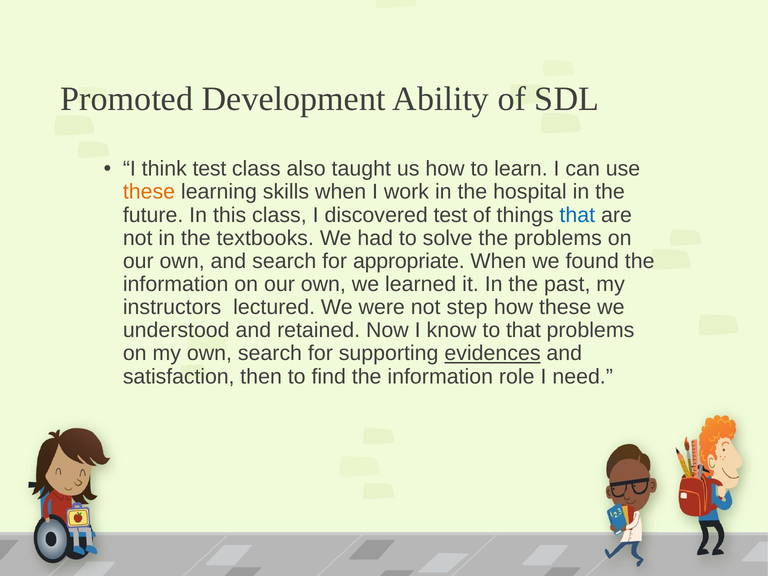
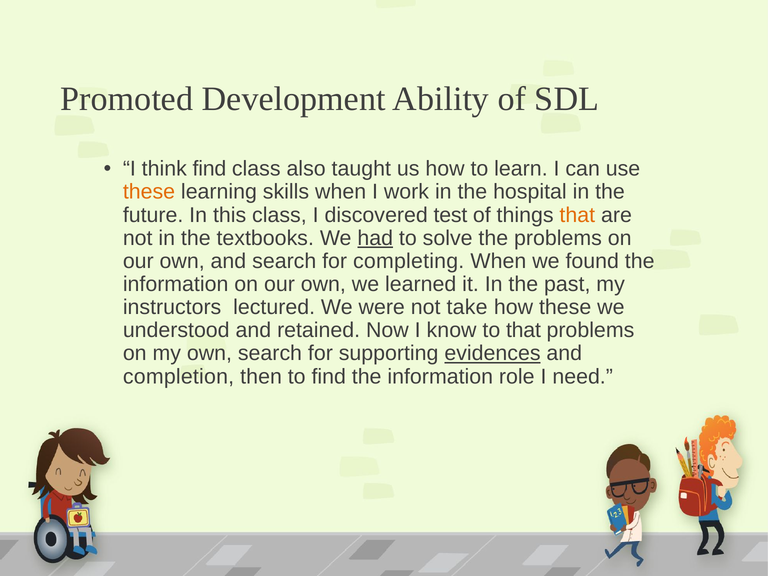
think test: test -> find
that at (577, 215) colour: blue -> orange
had underline: none -> present
appropriate: appropriate -> completing
step: step -> take
satisfaction: satisfaction -> completion
